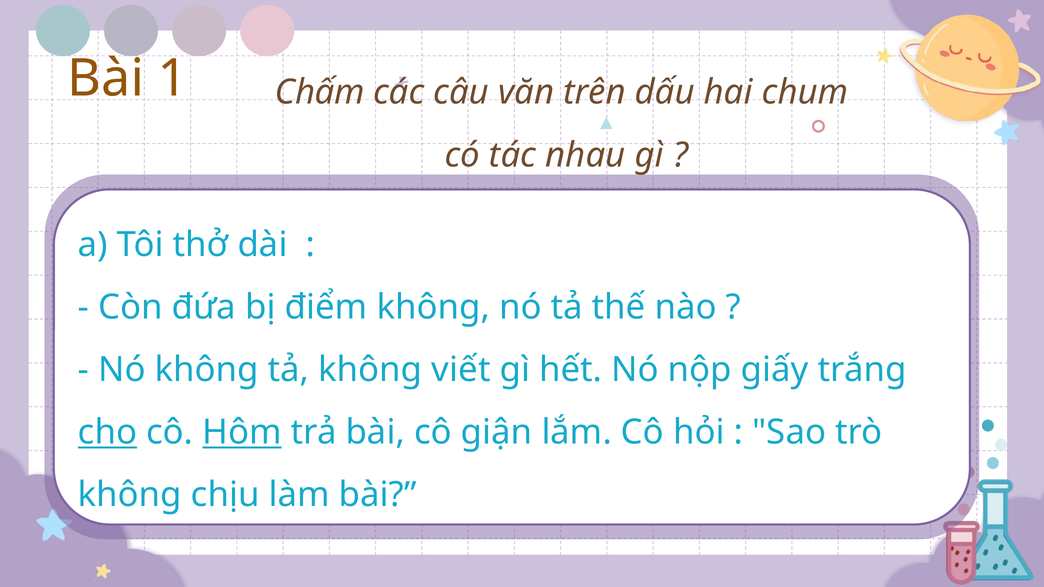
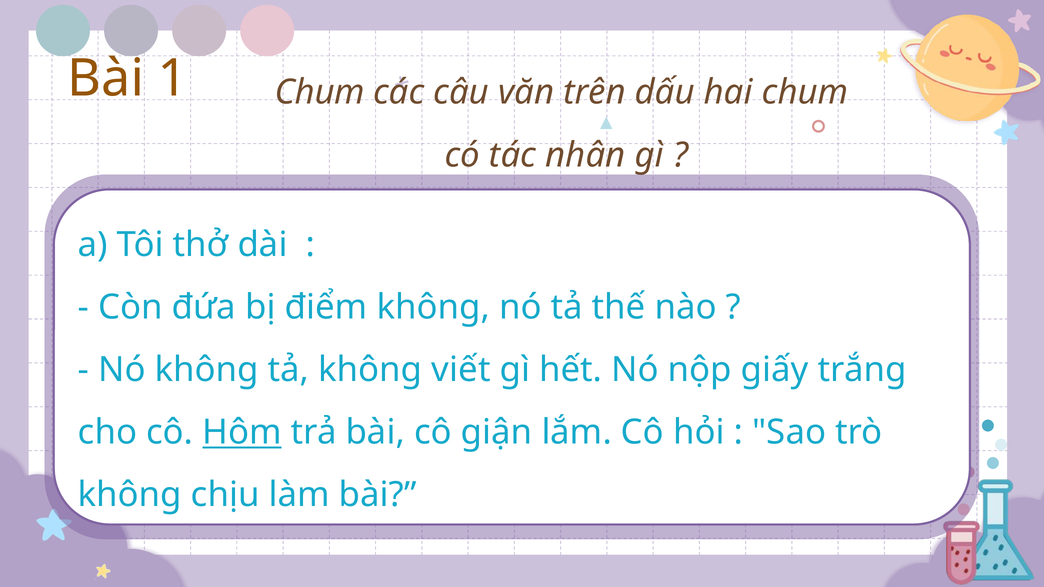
Chấm at (320, 92): Chấm -> Chum
nhau: nhau -> nhân
cho underline: present -> none
